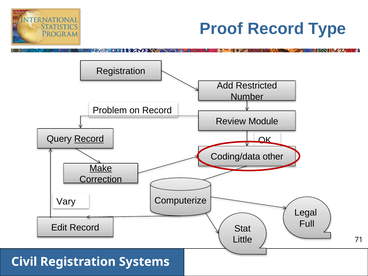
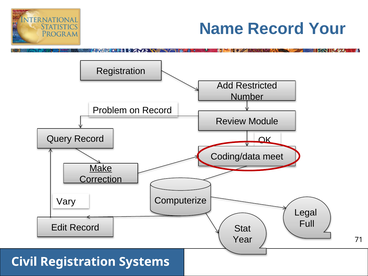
Proof: Proof -> Name
Type: Type -> Your
Record at (89, 139) underline: present -> none
other: other -> meet
Little: Little -> Year
